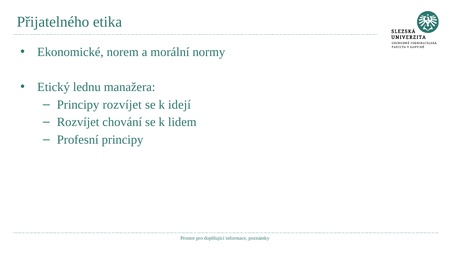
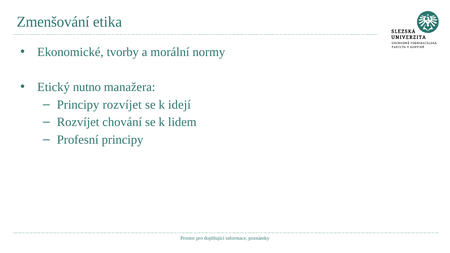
Přijatelného: Přijatelného -> Zmenšování
norem: norem -> tvorby
lednu: lednu -> nutno
